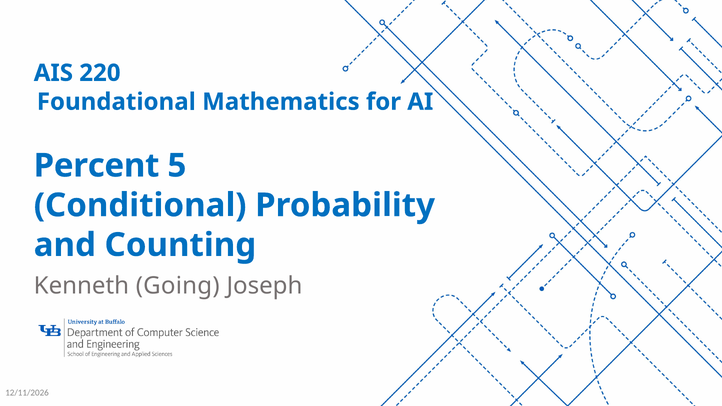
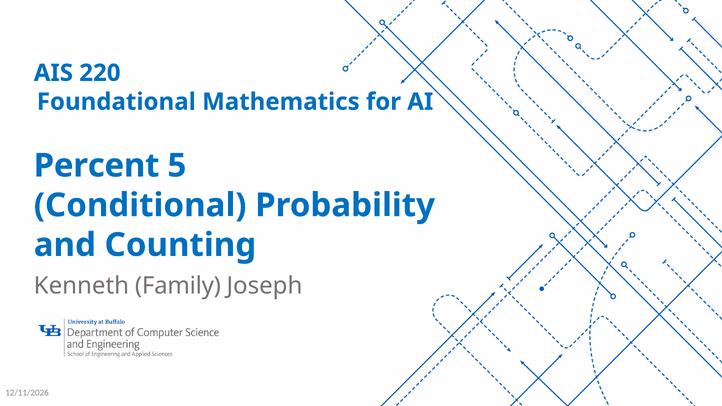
Going: Going -> Family
